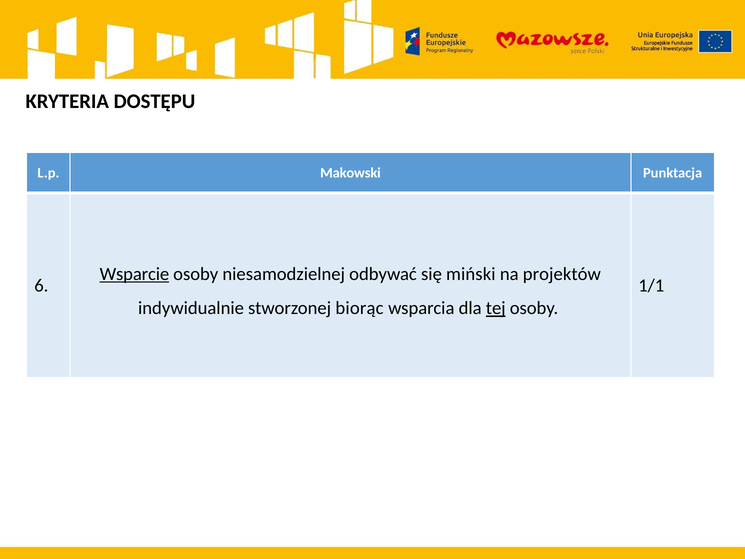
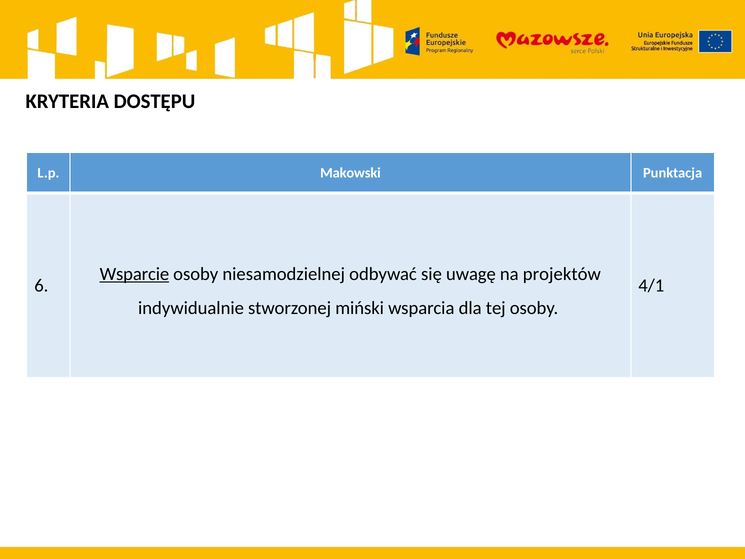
miński: miński -> uwagę
1/1: 1/1 -> 4/1
biorąc: biorąc -> miński
tej underline: present -> none
